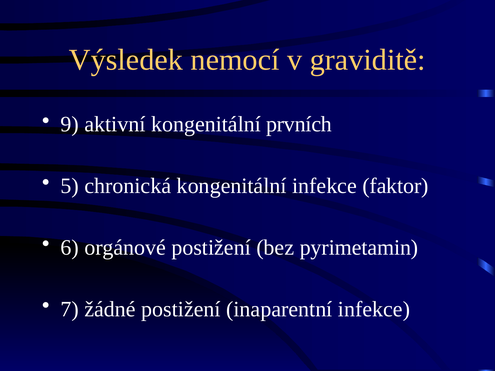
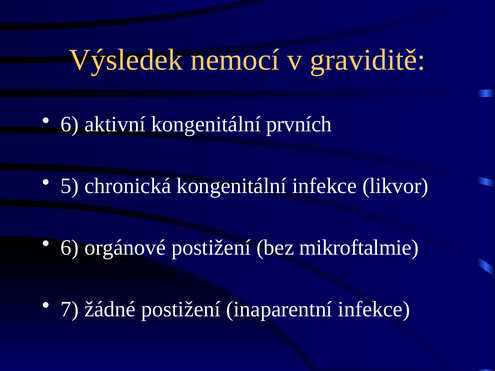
9 at (70, 124): 9 -> 6
faktor: faktor -> likvor
pyrimetamin: pyrimetamin -> mikroftalmie
